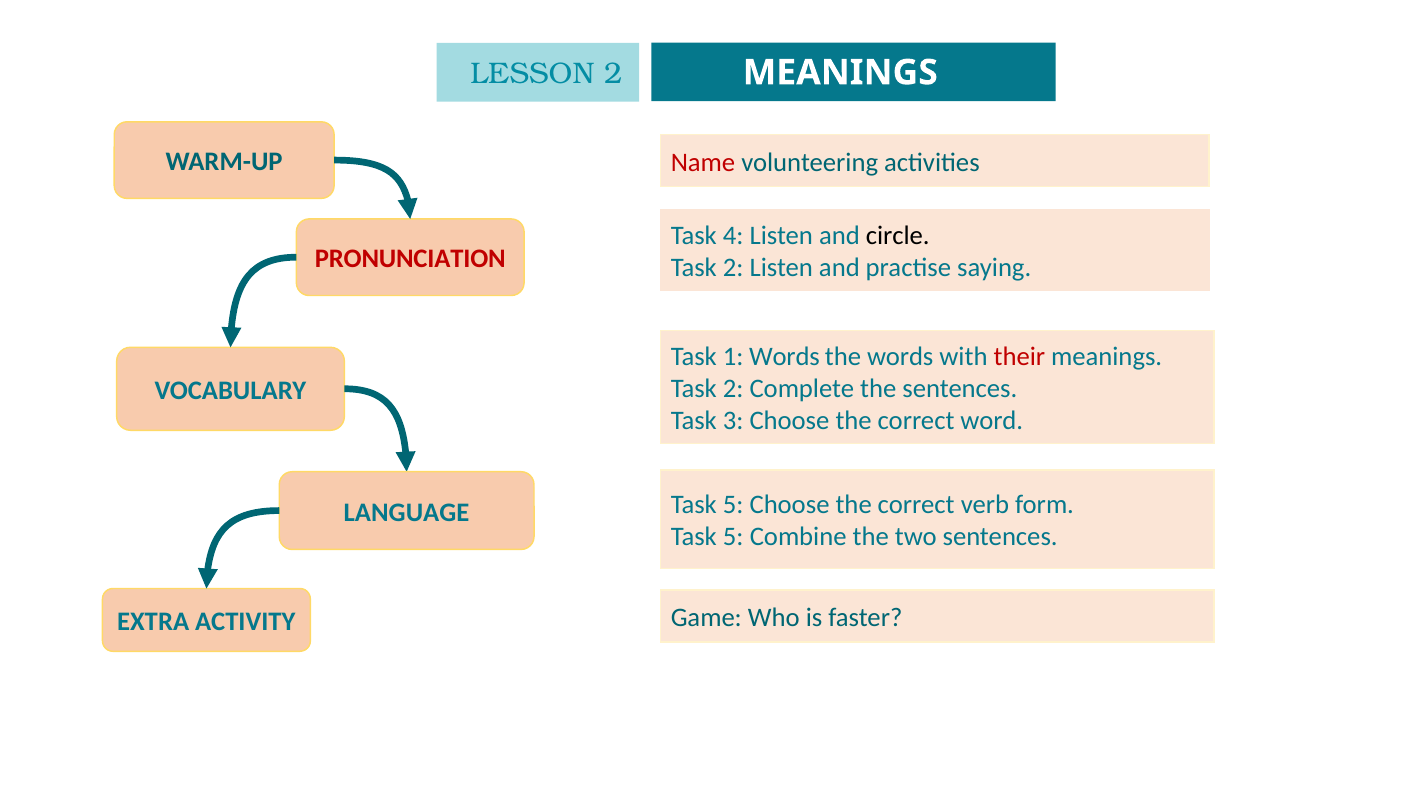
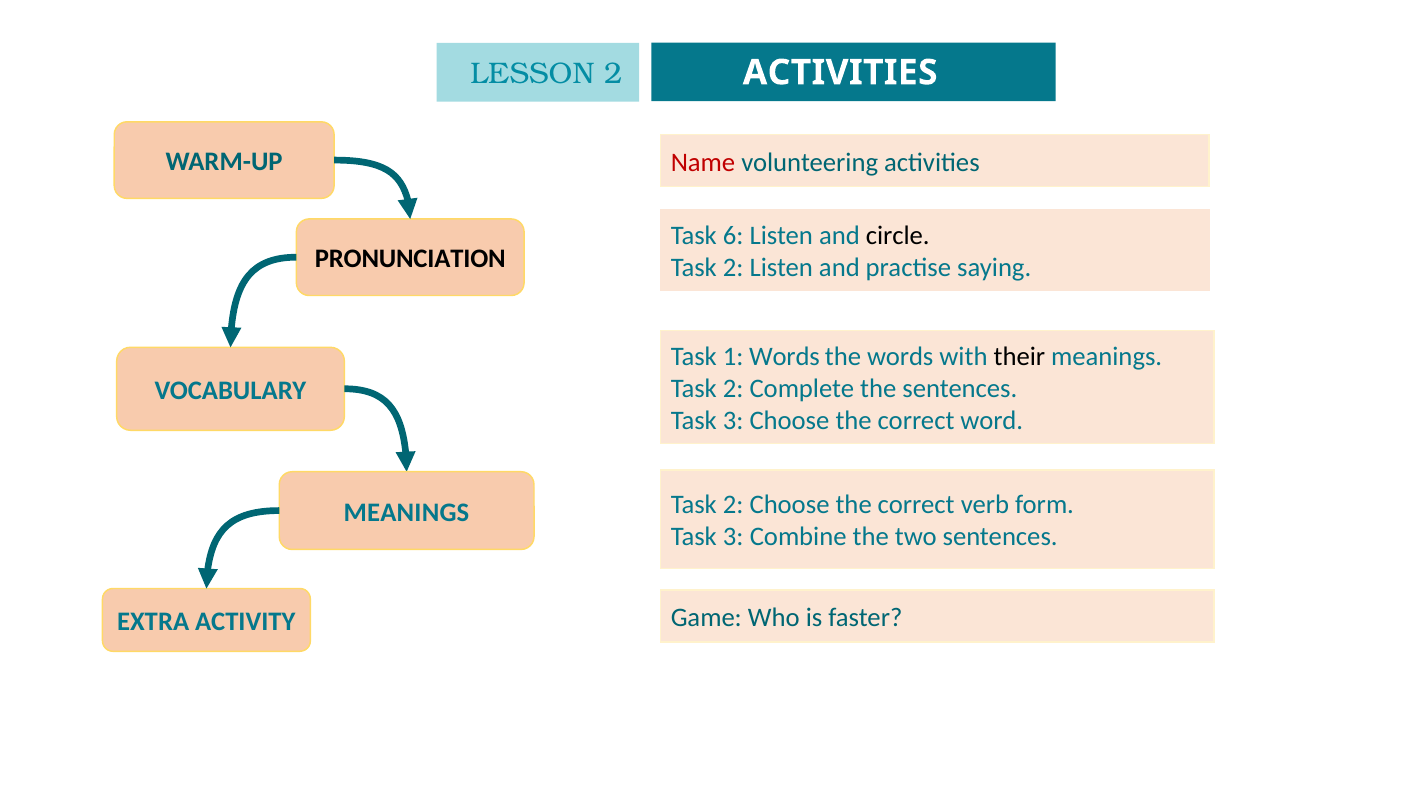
2 MEANINGS: MEANINGS -> ACTIVITIES
4: 4 -> 6
PRONUNCIATION colour: red -> black
their colour: red -> black
5 at (733, 505): 5 -> 2
LANGUAGE at (407, 512): LANGUAGE -> MEANINGS
5 at (733, 537): 5 -> 3
